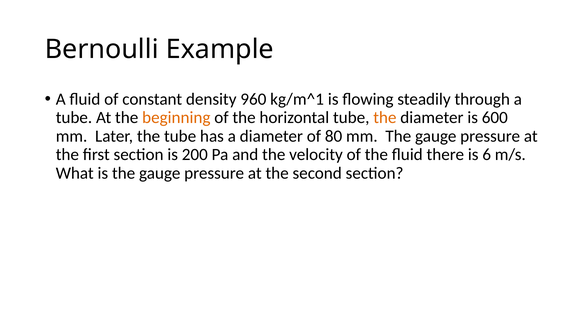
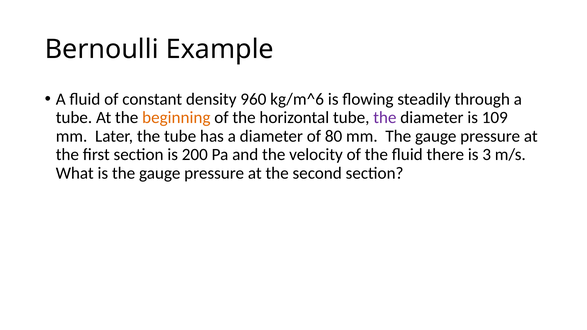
kg/m^1: kg/m^1 -> kg/m^6
the at (385, 118) colour: orange -> purple
600: 600 -> 109
6: 6 -> 3
